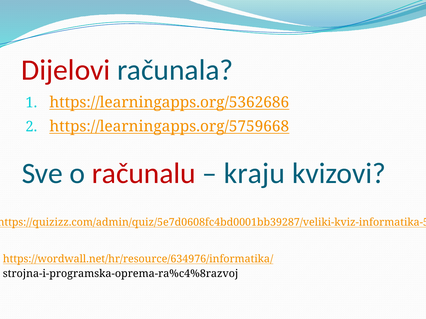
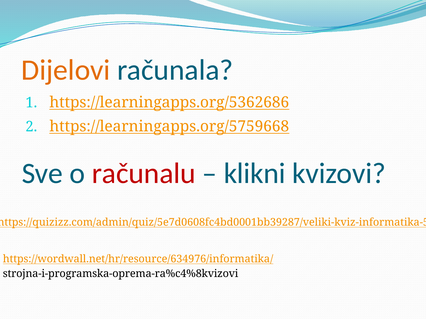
Dijelovi colour: red -> orange
kraju: kraju -> klikni
strojna-i-programska-oprema-ra%c4%8razvoj: strojna-i-programska-oprema-ra%c4%8razvoj -> strojna-i-programska-oprema-ra%c4%8kvizovi
